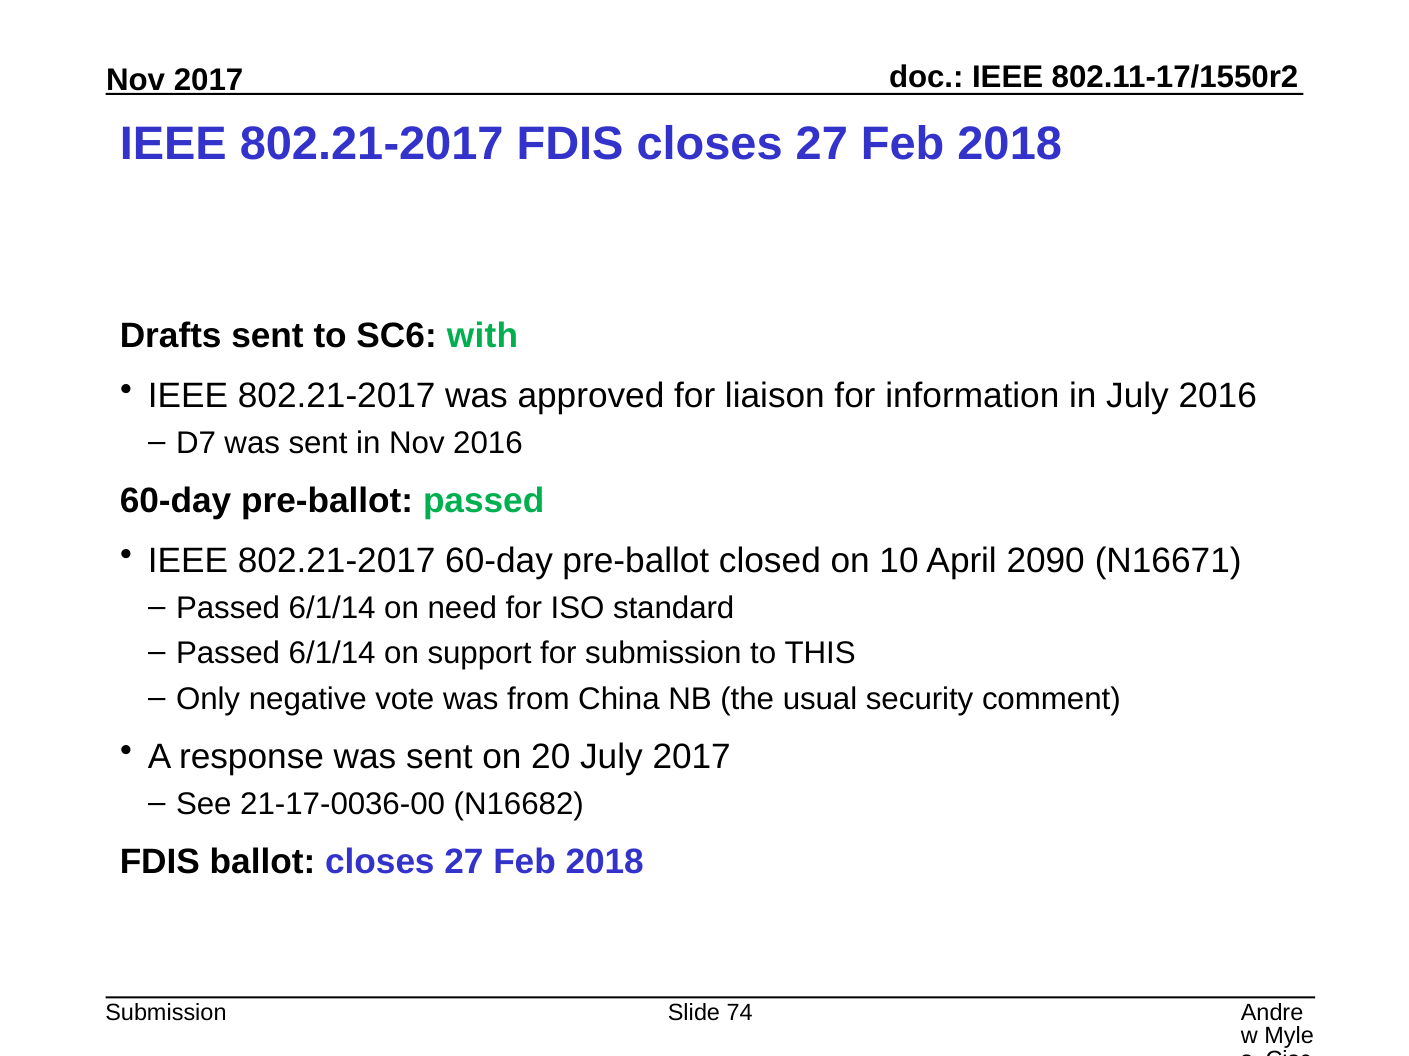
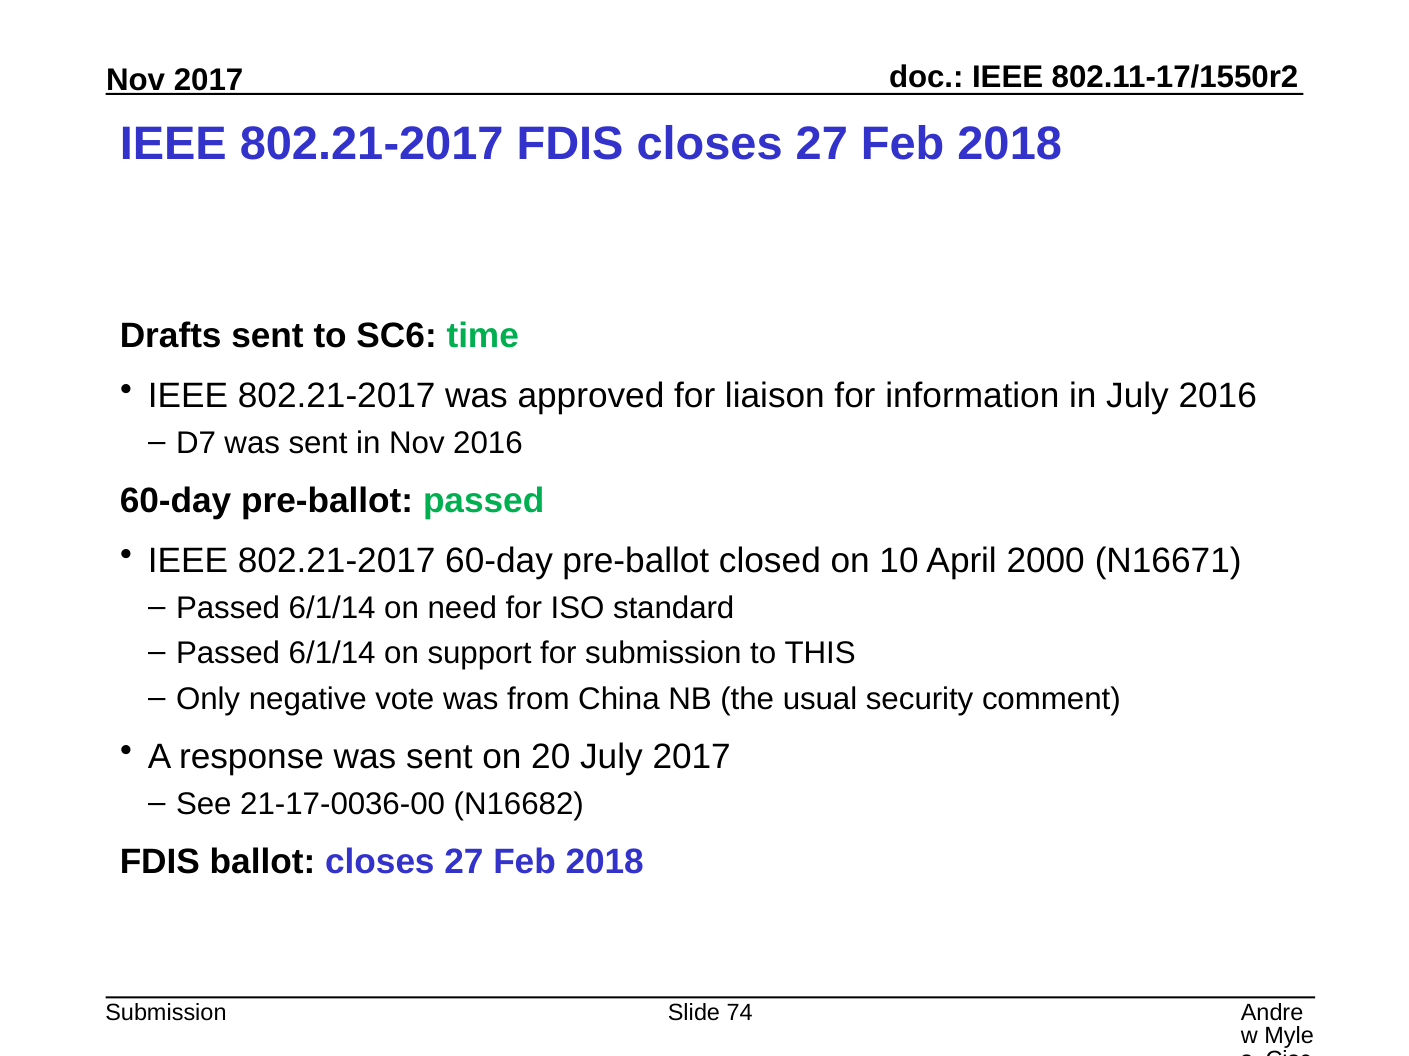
with: with -> time
2090: 2090 -> 2000
